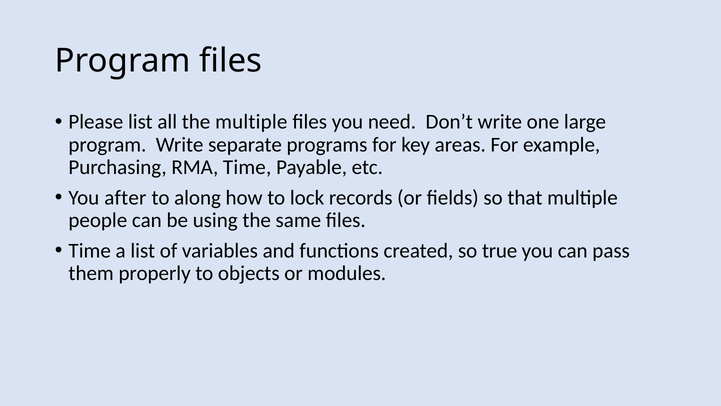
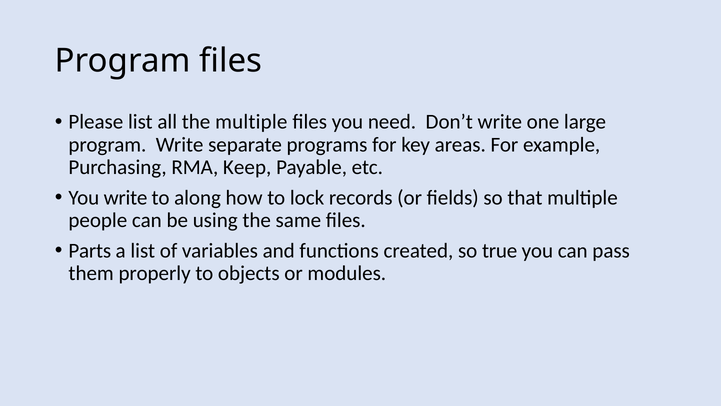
RMA Time: Time -> Keep
You after: after -> write
Time at (90, 251): Time -> Parts
